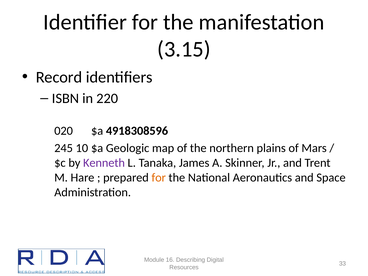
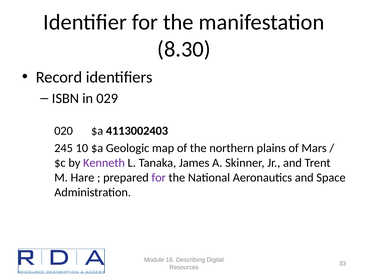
3.15: 3.15 -> 8.30
220: 220 -> 029
4918308596: 4918308596 -> 4113002403
for at (159, 178) colour: orange -> purple
